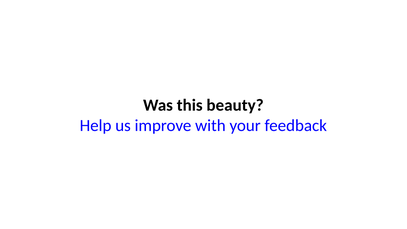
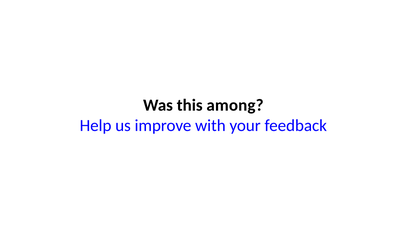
beauty: beauty -> among
